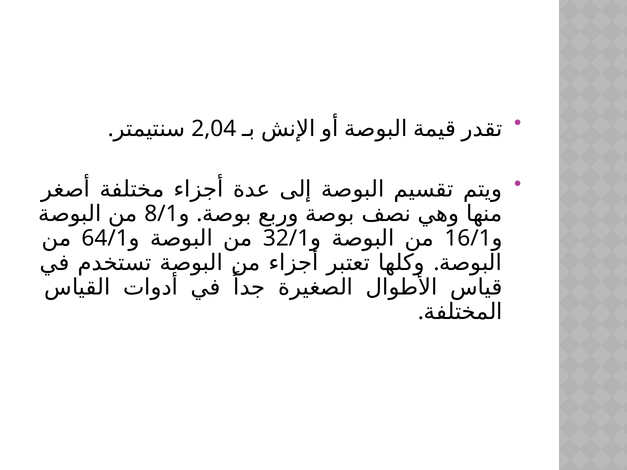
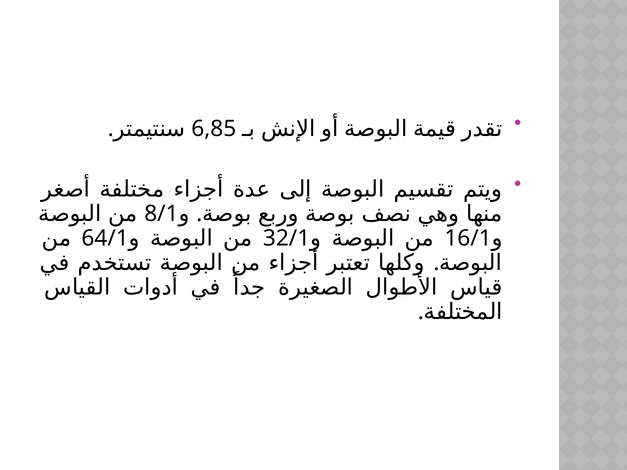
2,04: 2,04 -> 6,85
